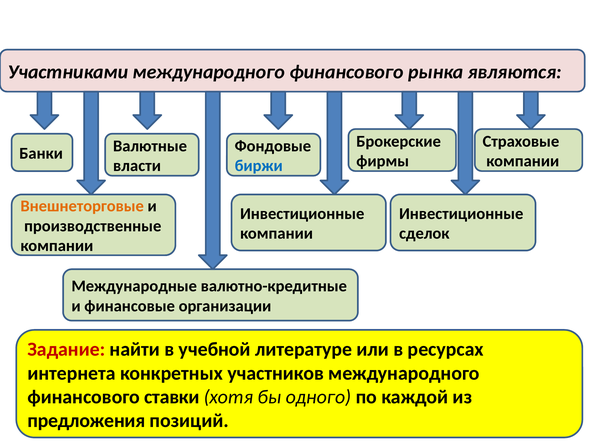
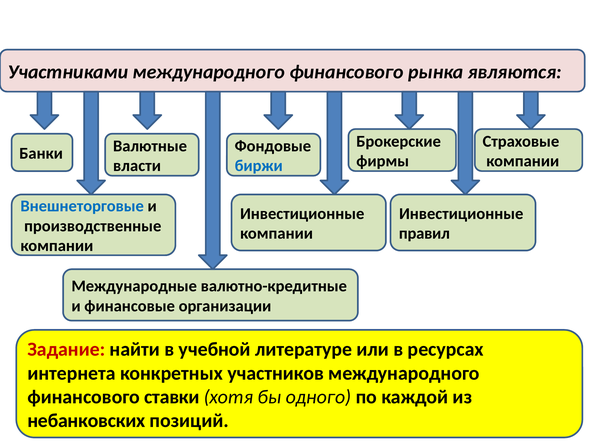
Внешнеторговые colour: orange -> blue
сделок: сделок -> правил
предложения: предложения -> небанковских
